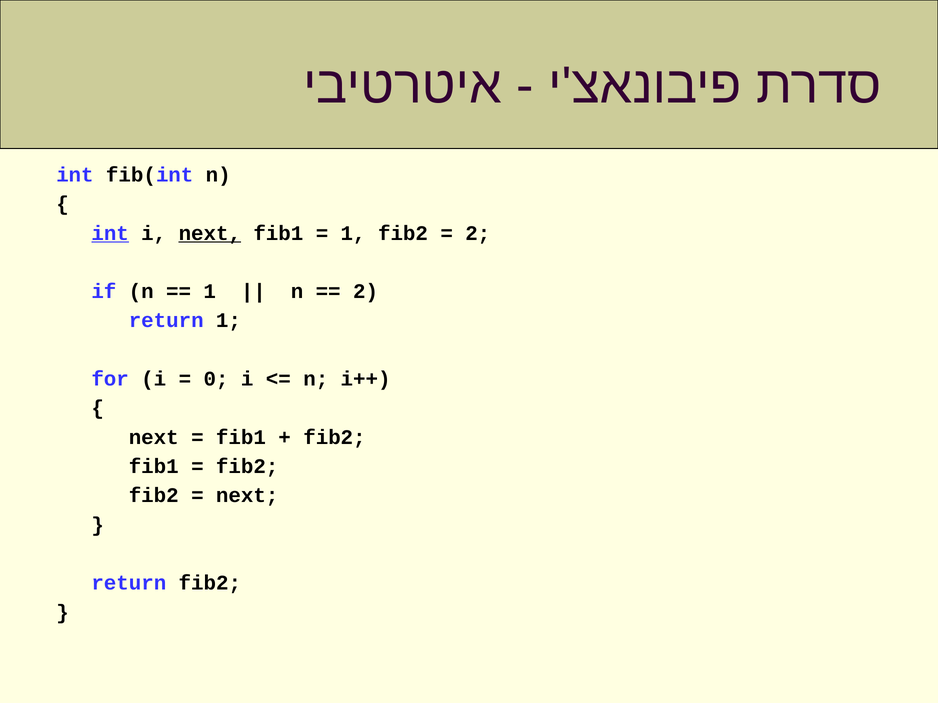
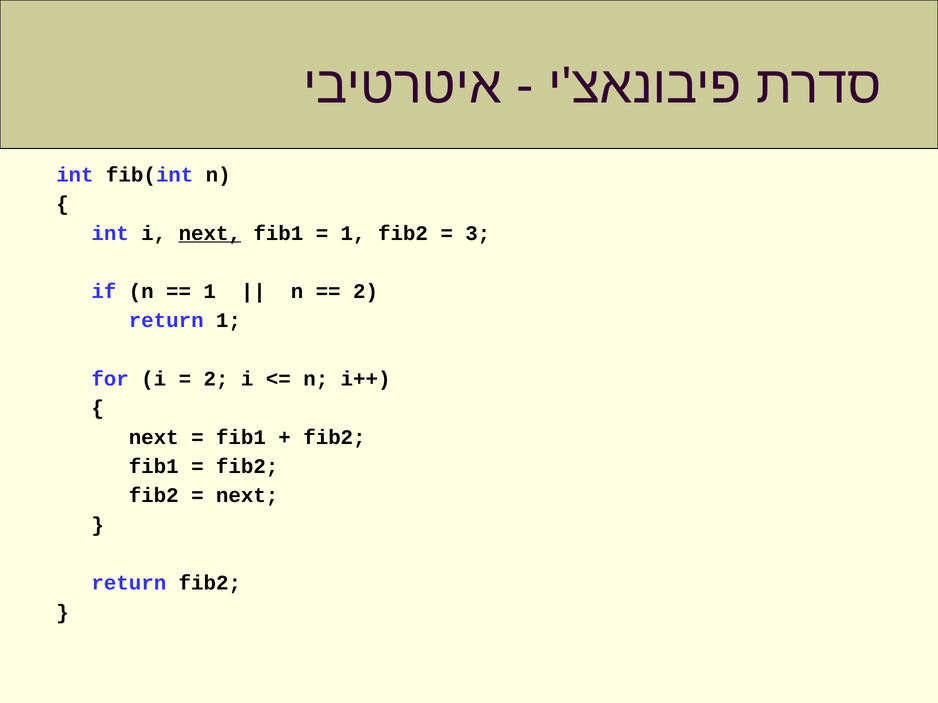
int at (110, 233) underline: present -> none
2 at (478, 233): 2 -> 3
0 at (216, 379): 0 -> 2
